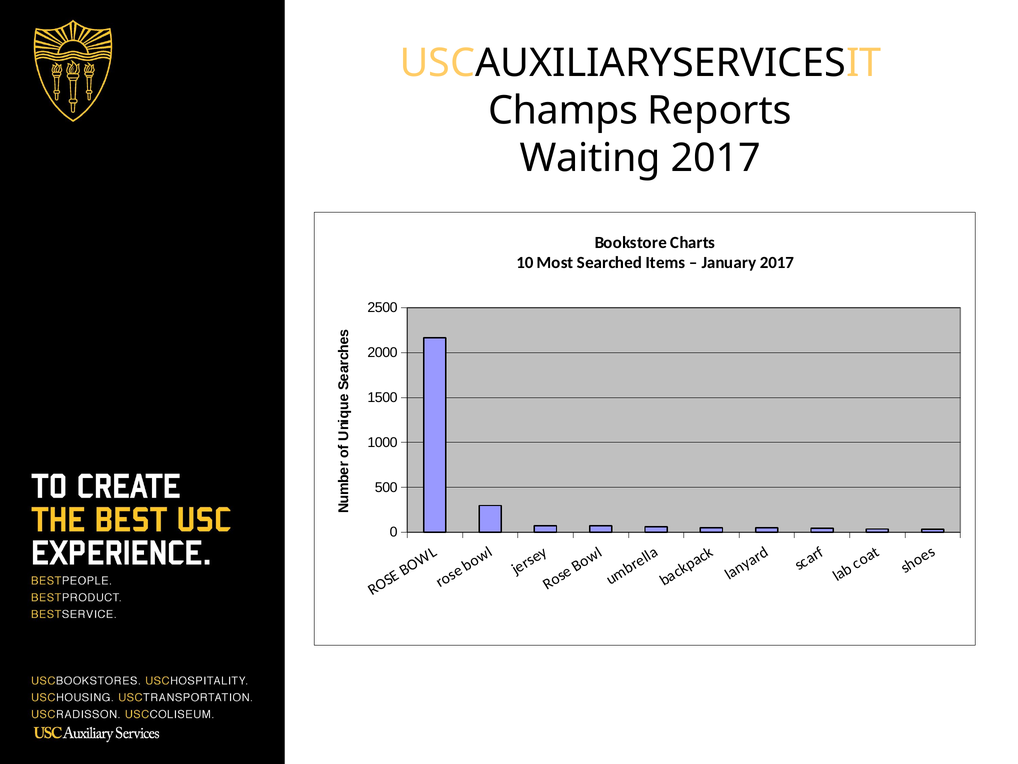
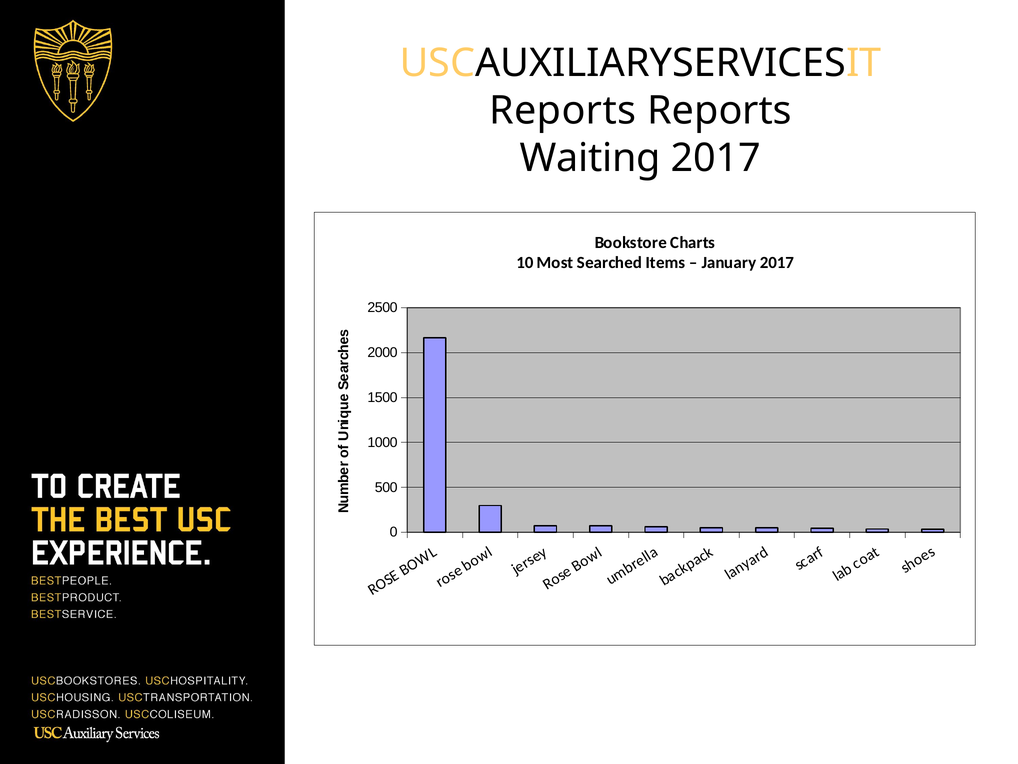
Champs at (563, 110): Champs -> Reports
